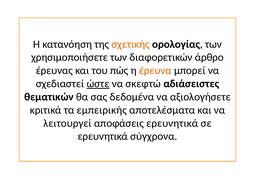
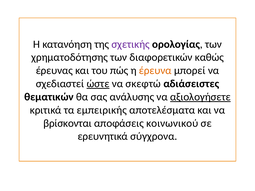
σχετικής colour: orange -> purple
χρησιμοποιήσετε: χρησιμοποιήσετε -> χρηματοδότησης
άρθρο: άρθρο -> καθώς
δεδομένα: δεδομένα -> ανάλυσης
αξιολογήσετε underline: none -> present
λειτουργεί: λειτουργεί -> βρίσκονται
αποφάσεις ερευνητικά: ερευνητικά -> κοινωνικού
